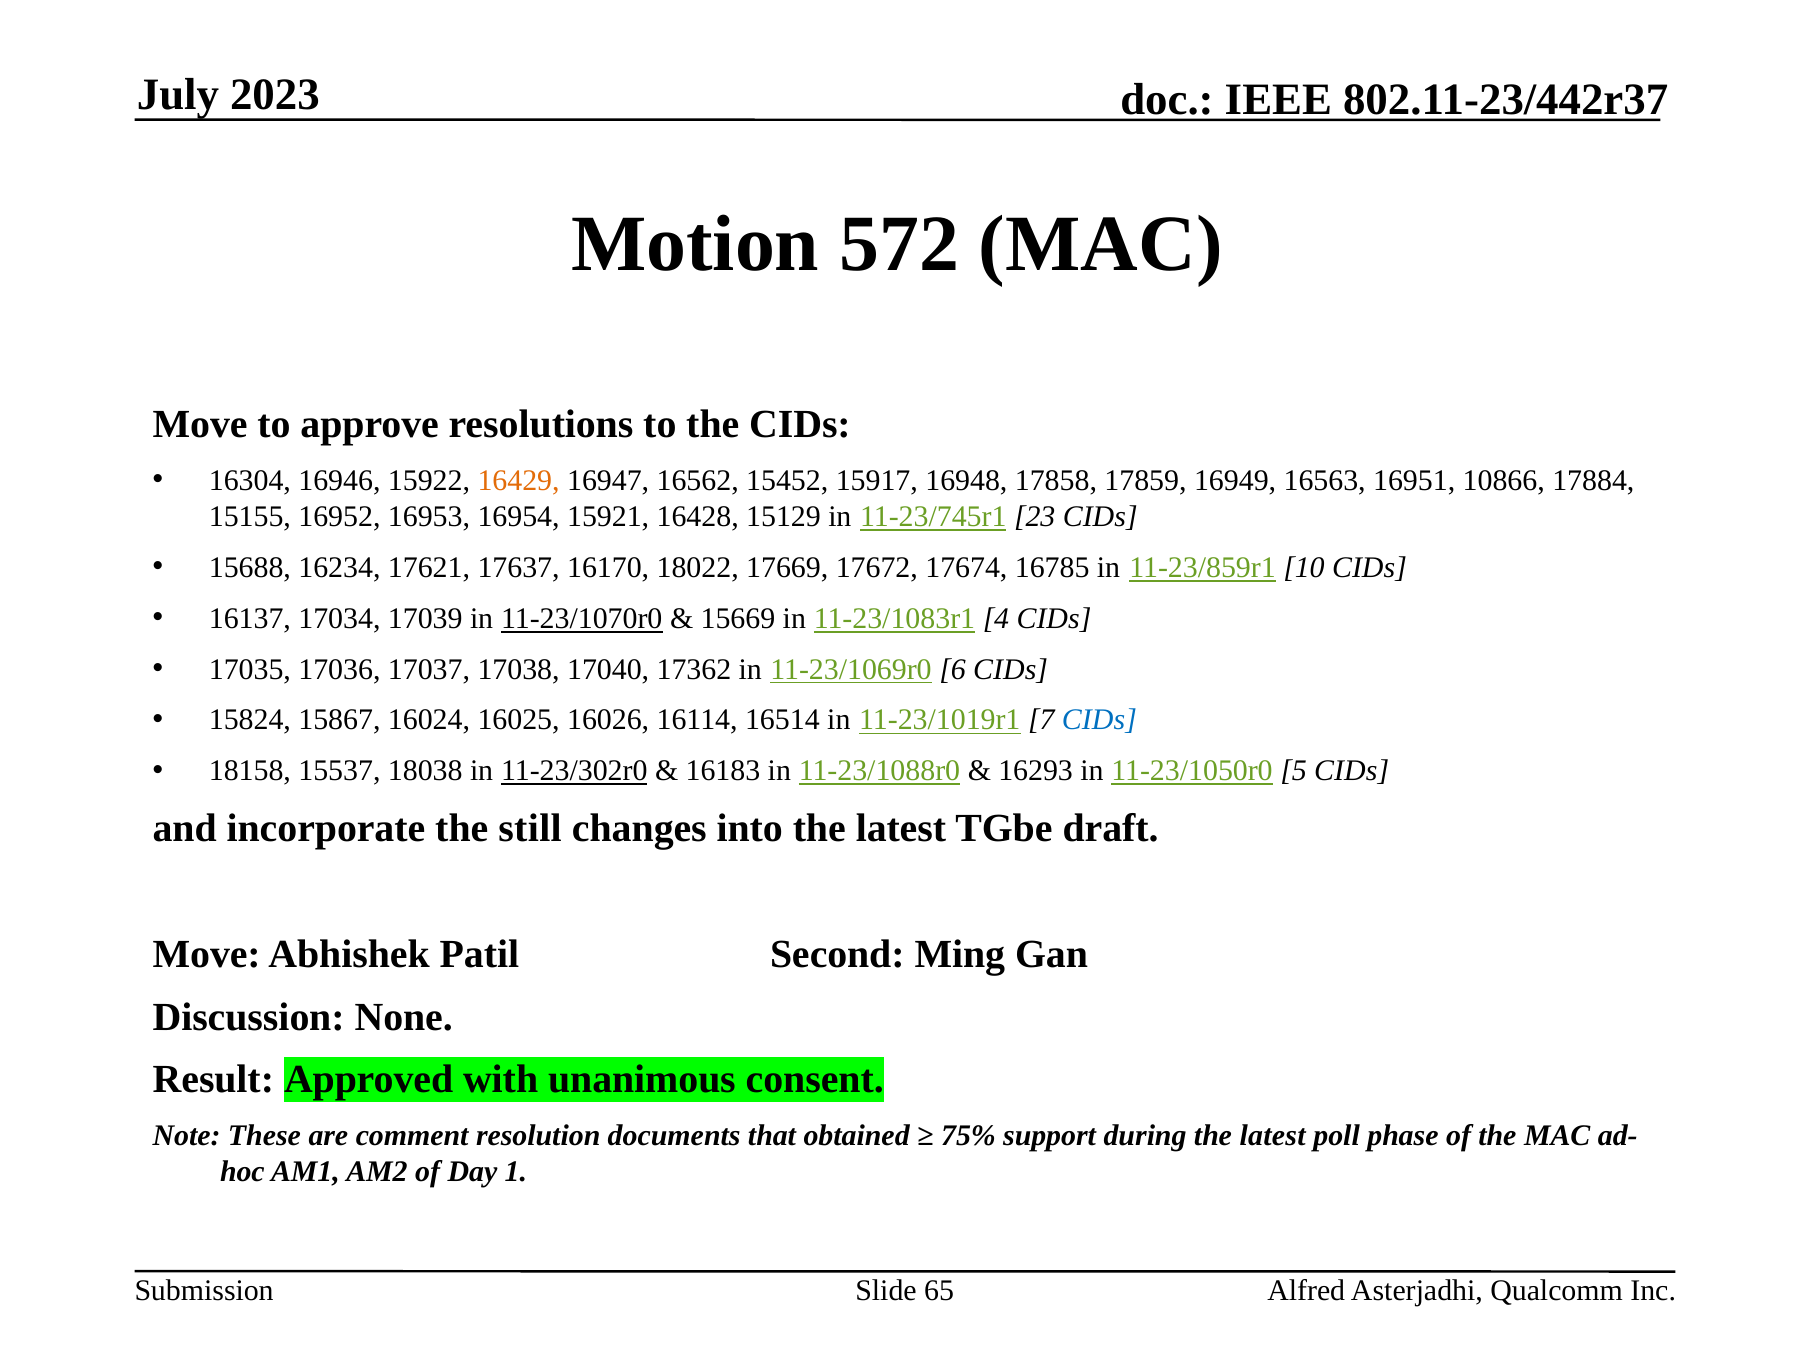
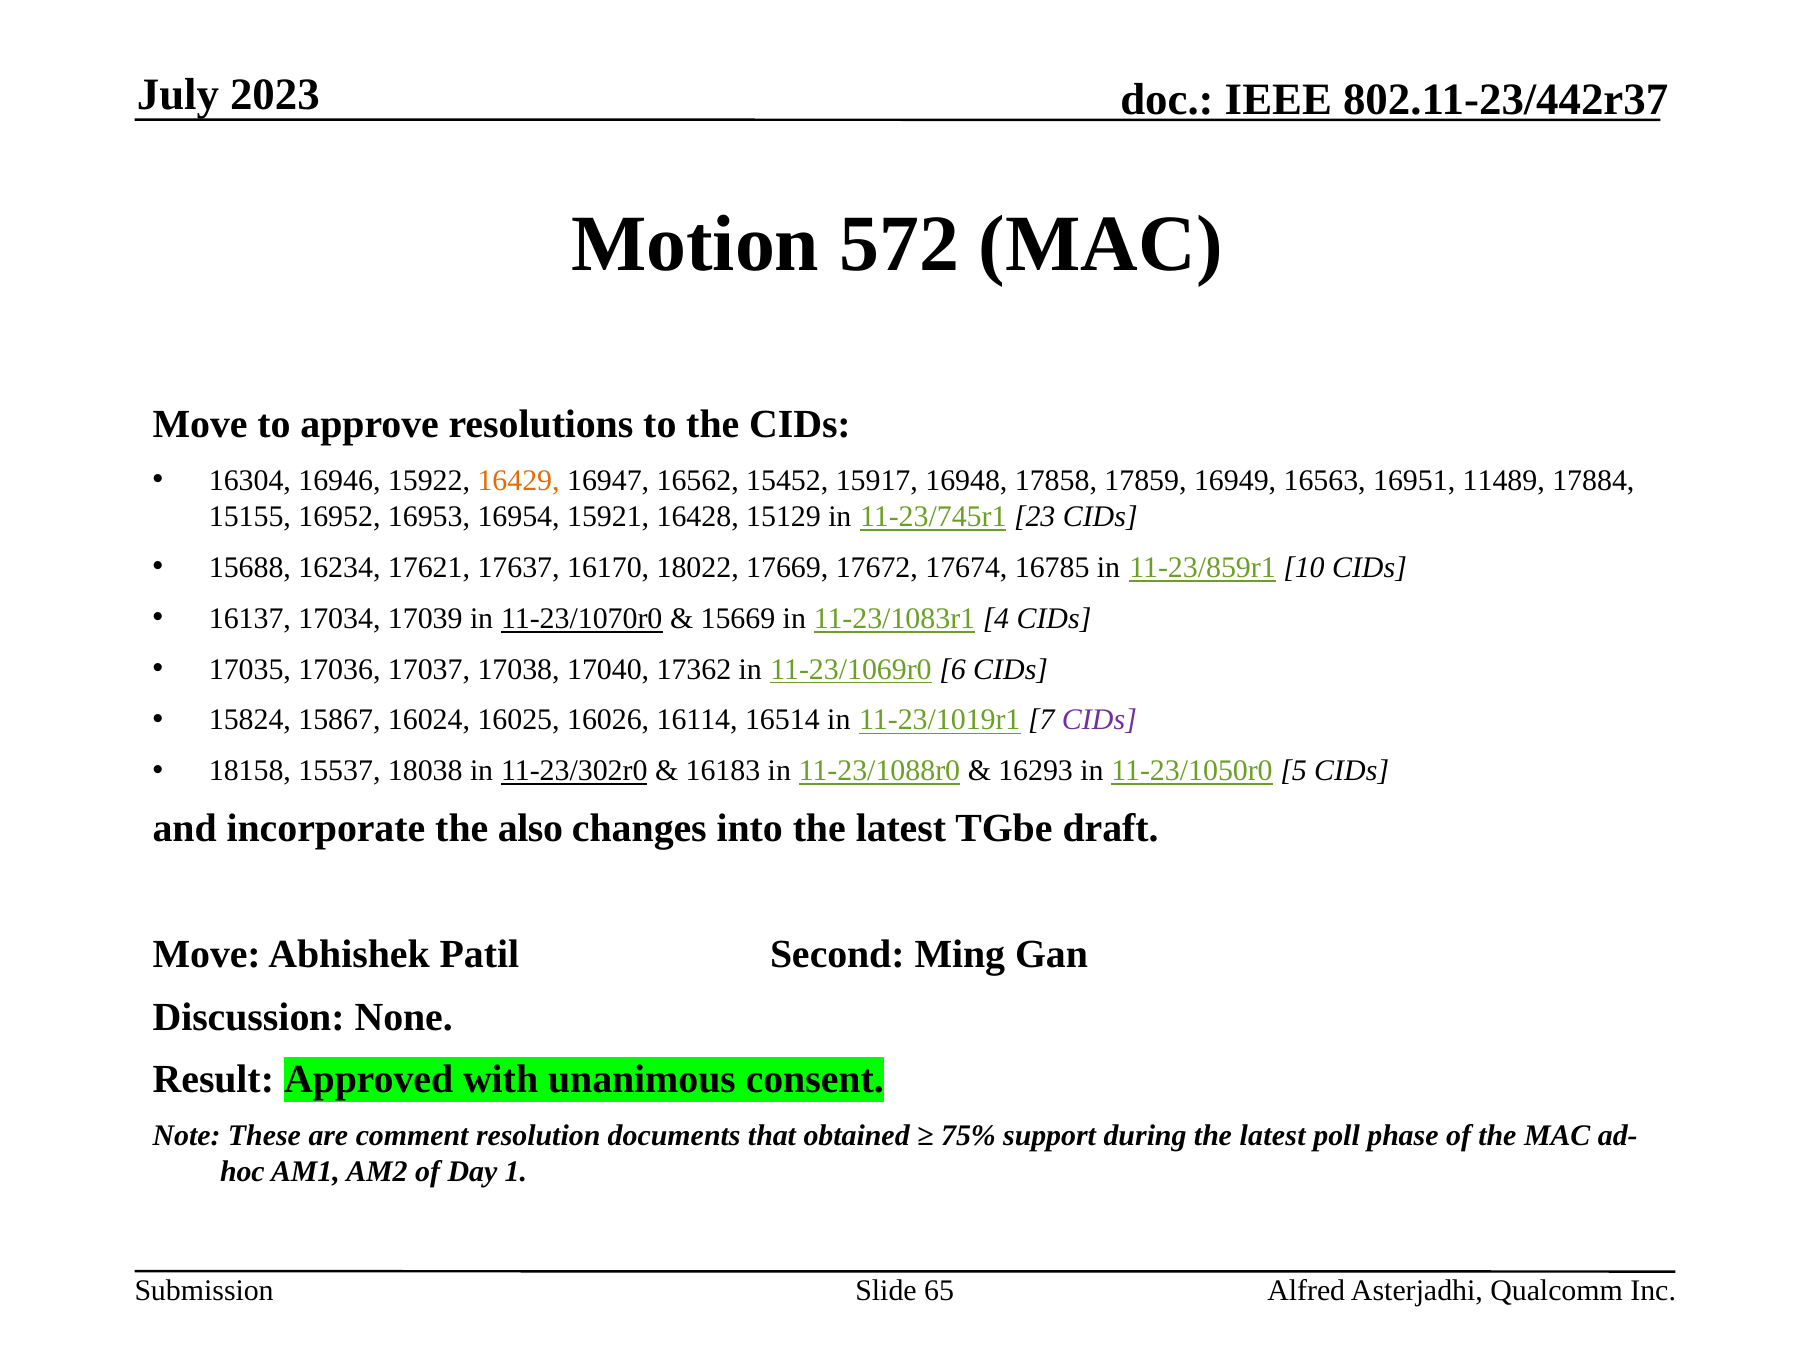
10866: 10866 -> 11489
CIDs at (1099, 720) colour: blue -> purple
still: still -> also
